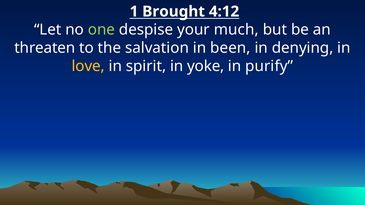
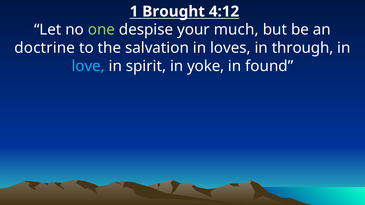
threaten: threaten -> doctrine
been: been -> loves
denying: denying -> through
love colour: yellow -> light blue
purify: purify -> found
